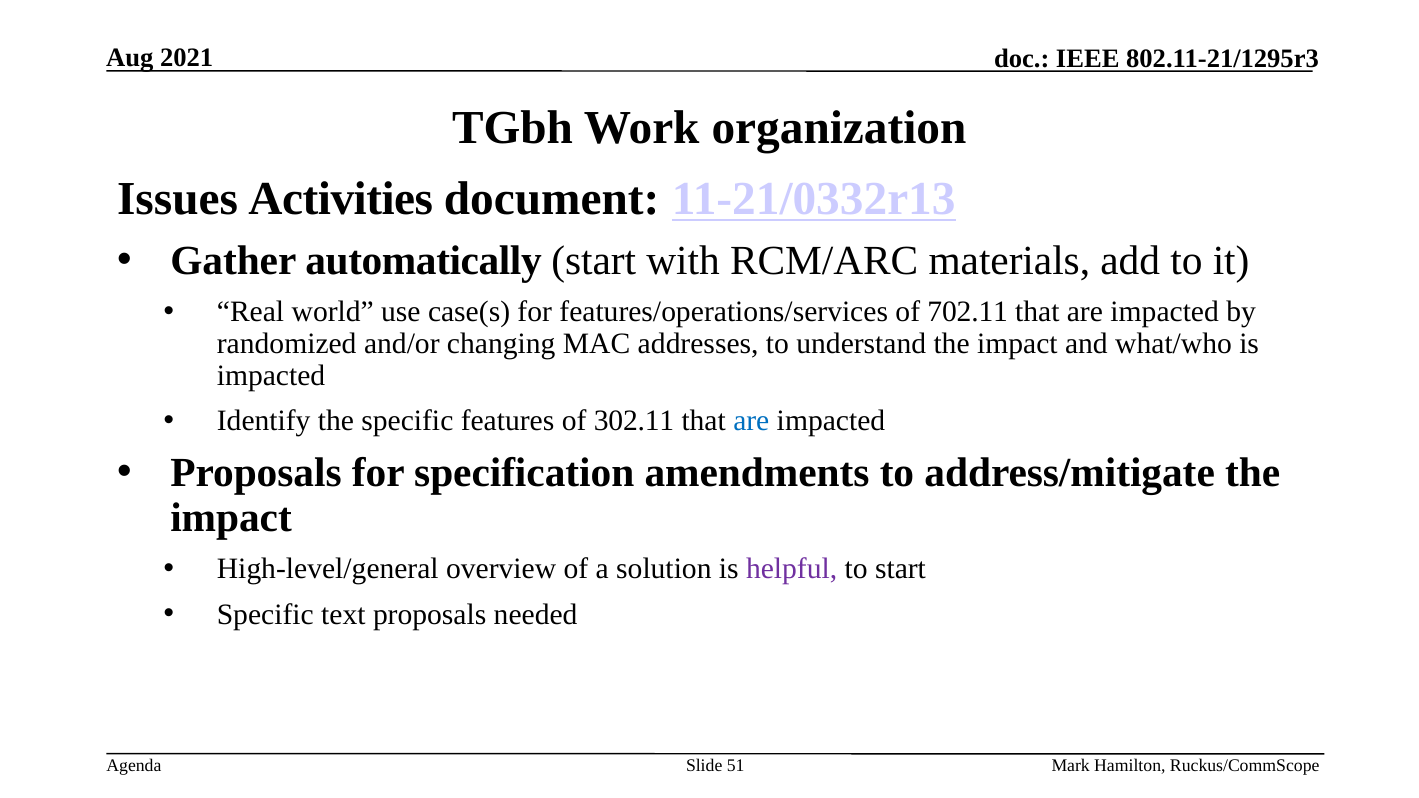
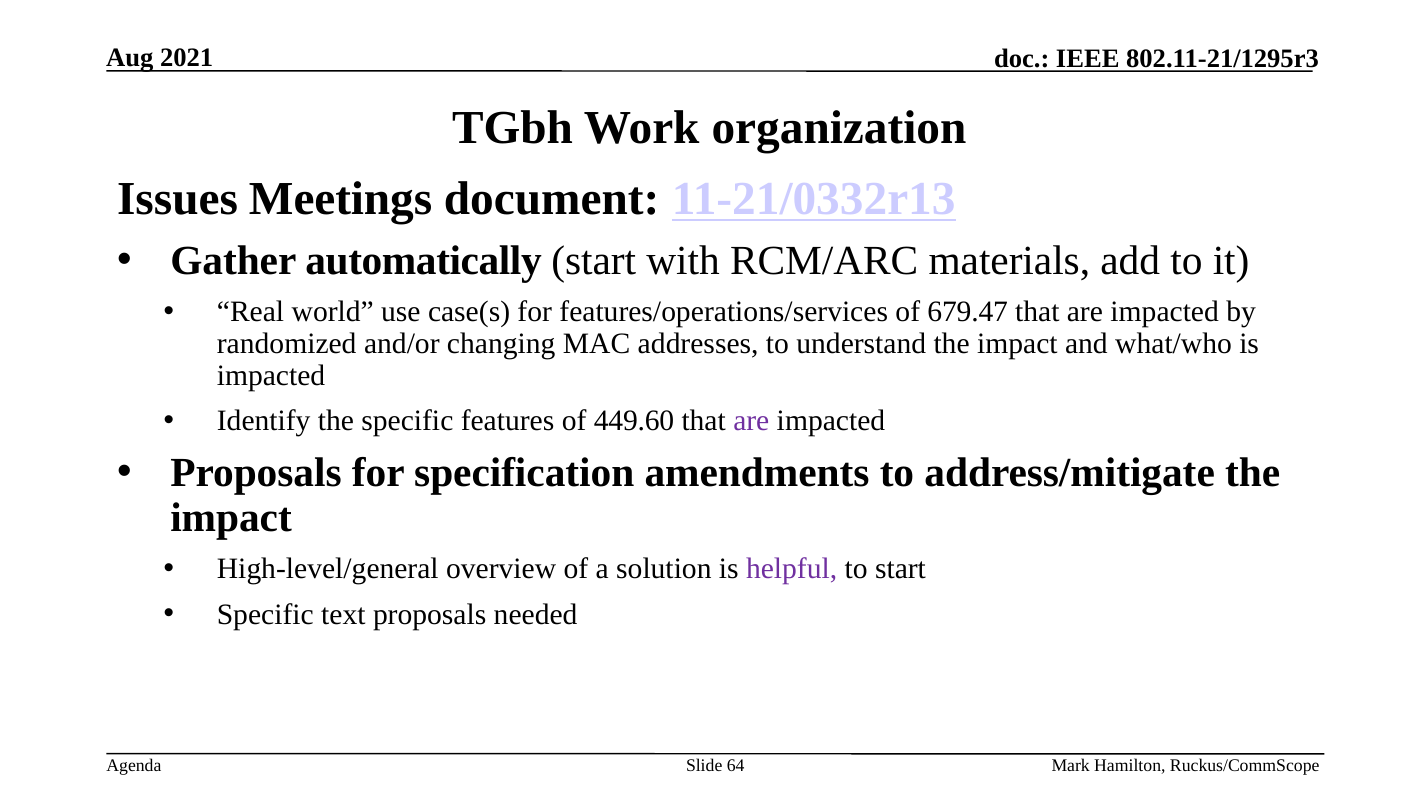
Activities: Activities -> Meetings
702.11: 702.11 -> 679.47
302.11: 302.11 -> 449.60
are at (751, 421) colour: blue -> purple
51: 51 -> 64
